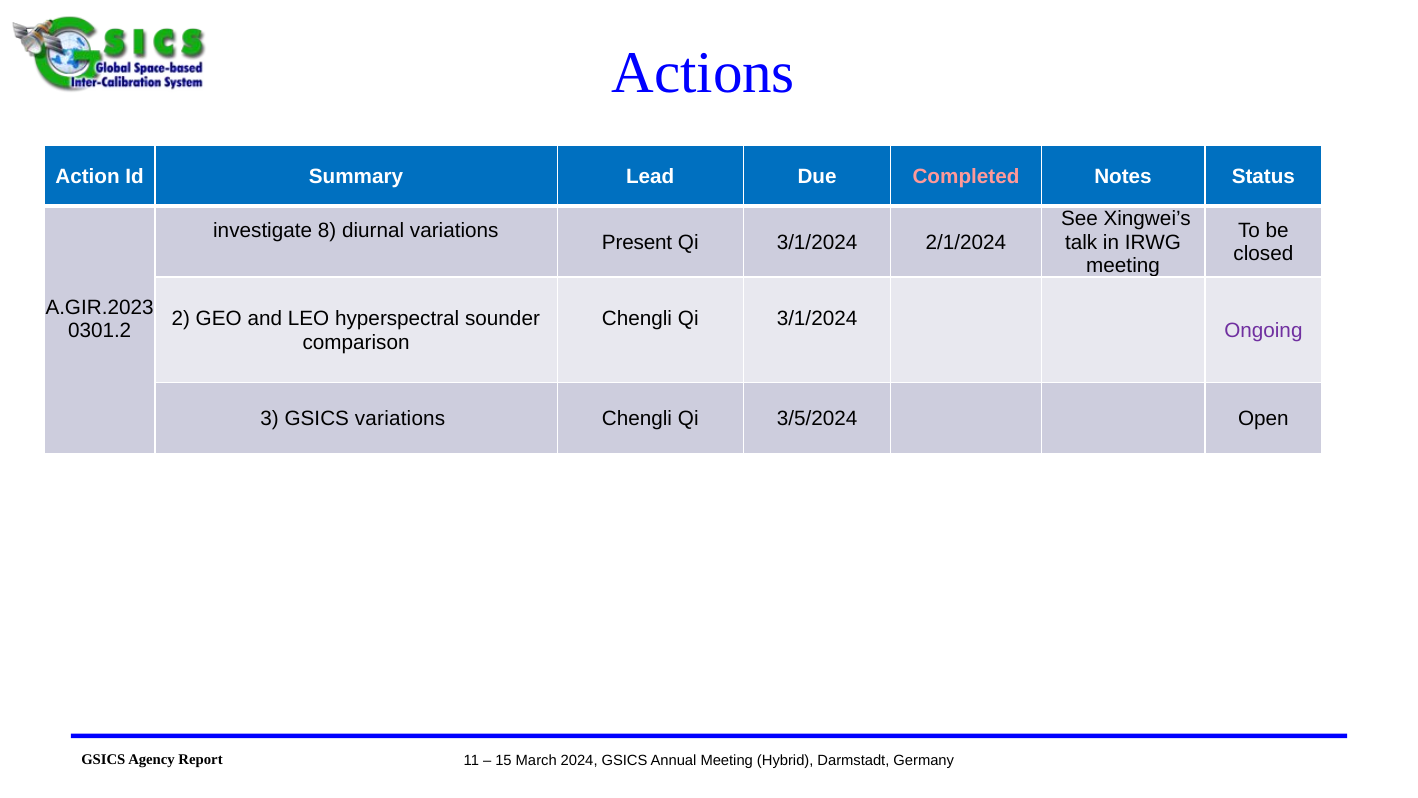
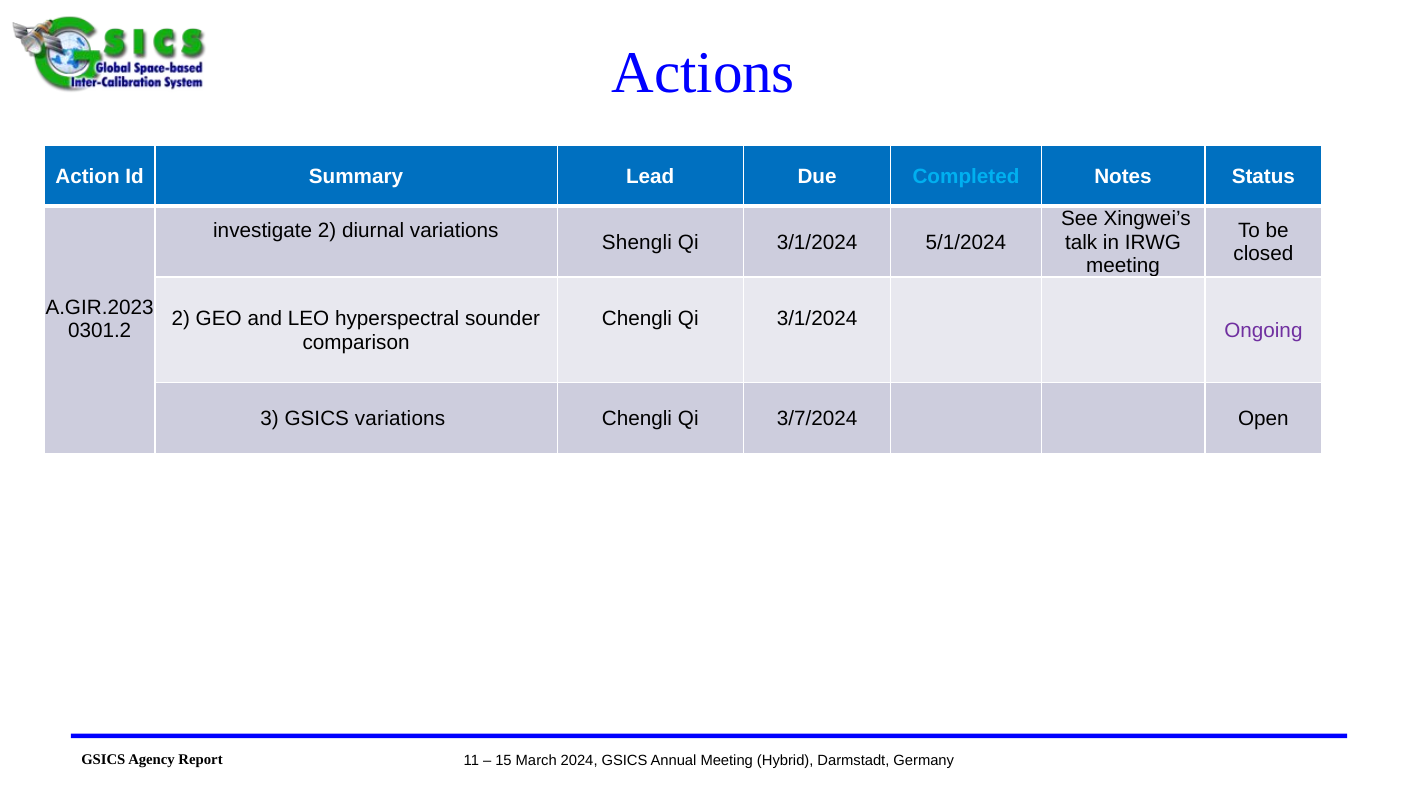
Completed colour: pink -> light blue
investigate 8: 8 -> 2
Present: Present -> Shengli
2/1/2024: 2/1/2024 -> 5/1/2024
3/5/2024: 3/5/2024 -> 3/7/2024
